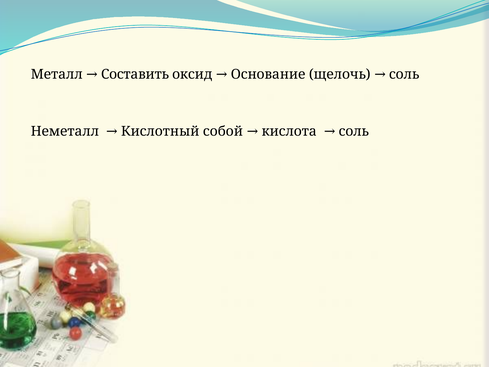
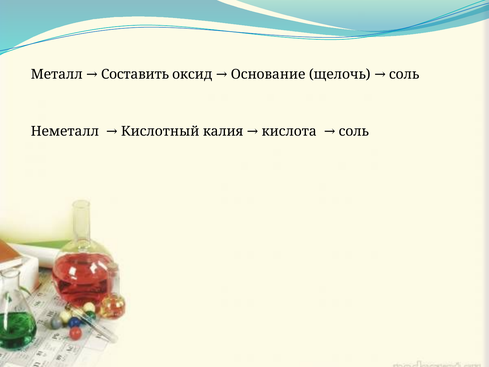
собой: собой -> калия
